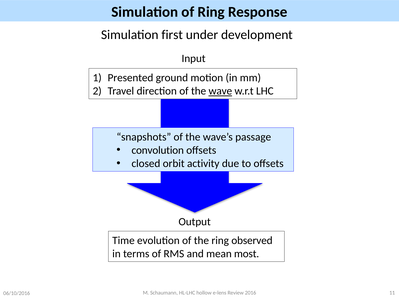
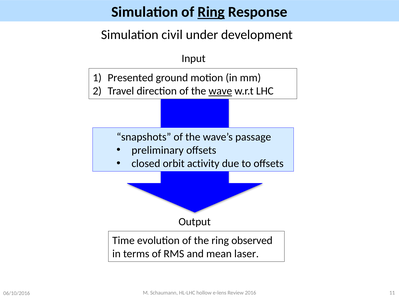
Ring at (211, 12) underline: none -> present
first: first -> civil
convolution: convolution -> preliminary
most: most -> laser
